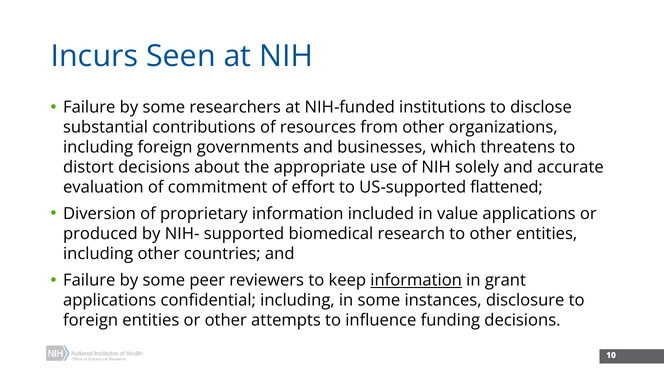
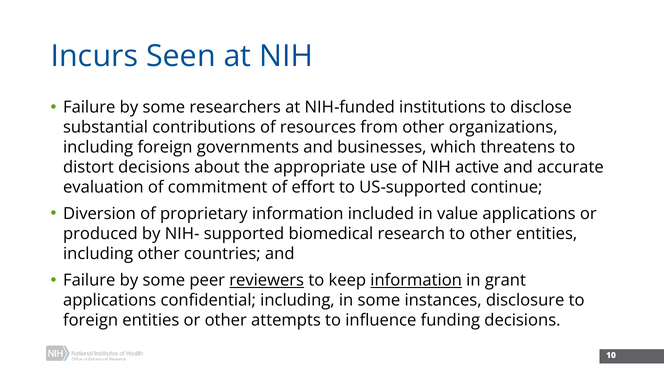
solely: solely -> active
flattened: flattened -> continue
reviewers underline: none -> present
